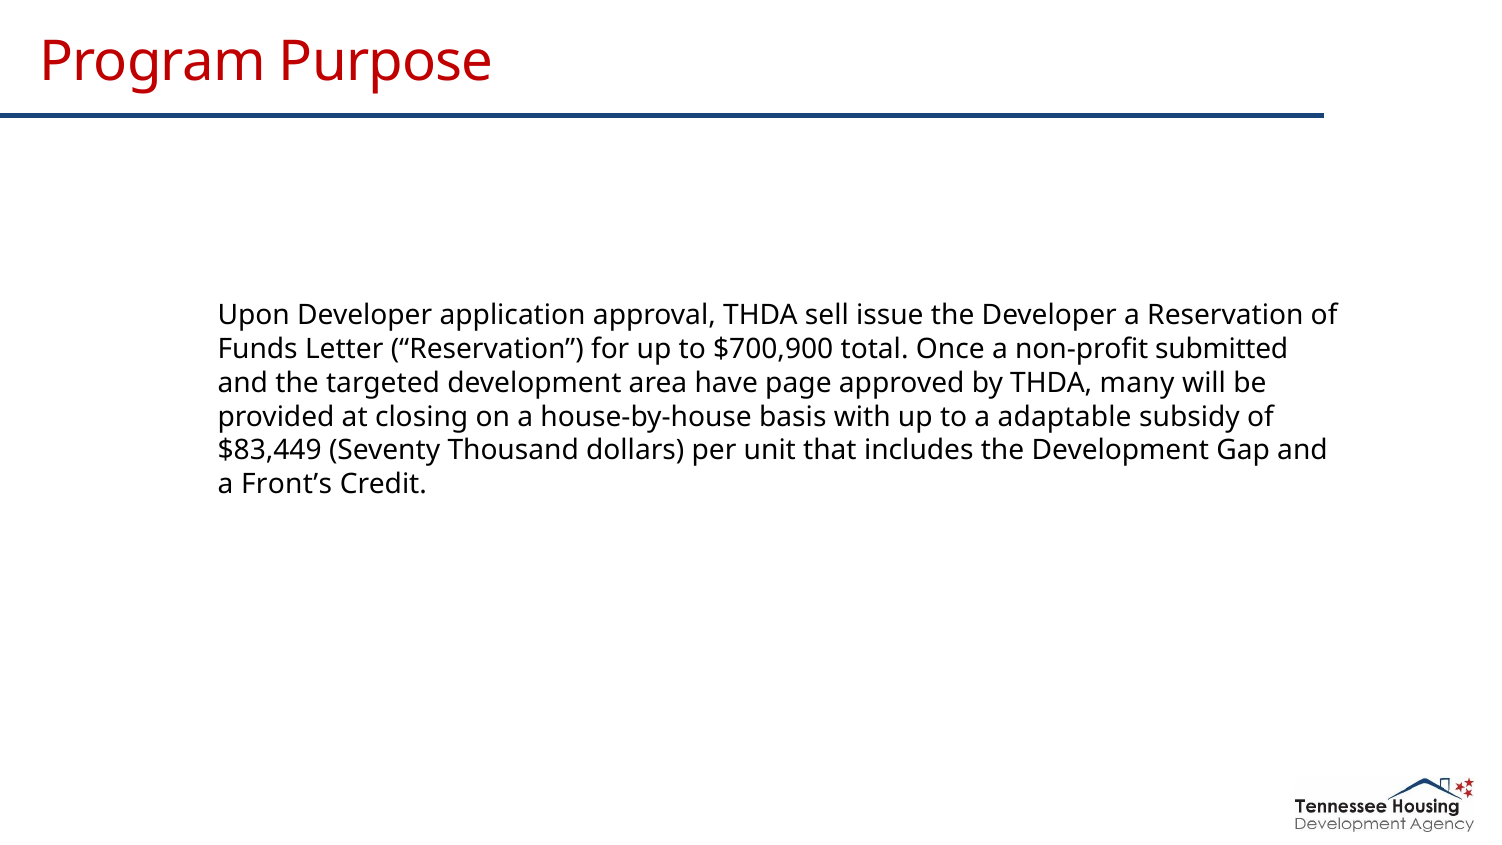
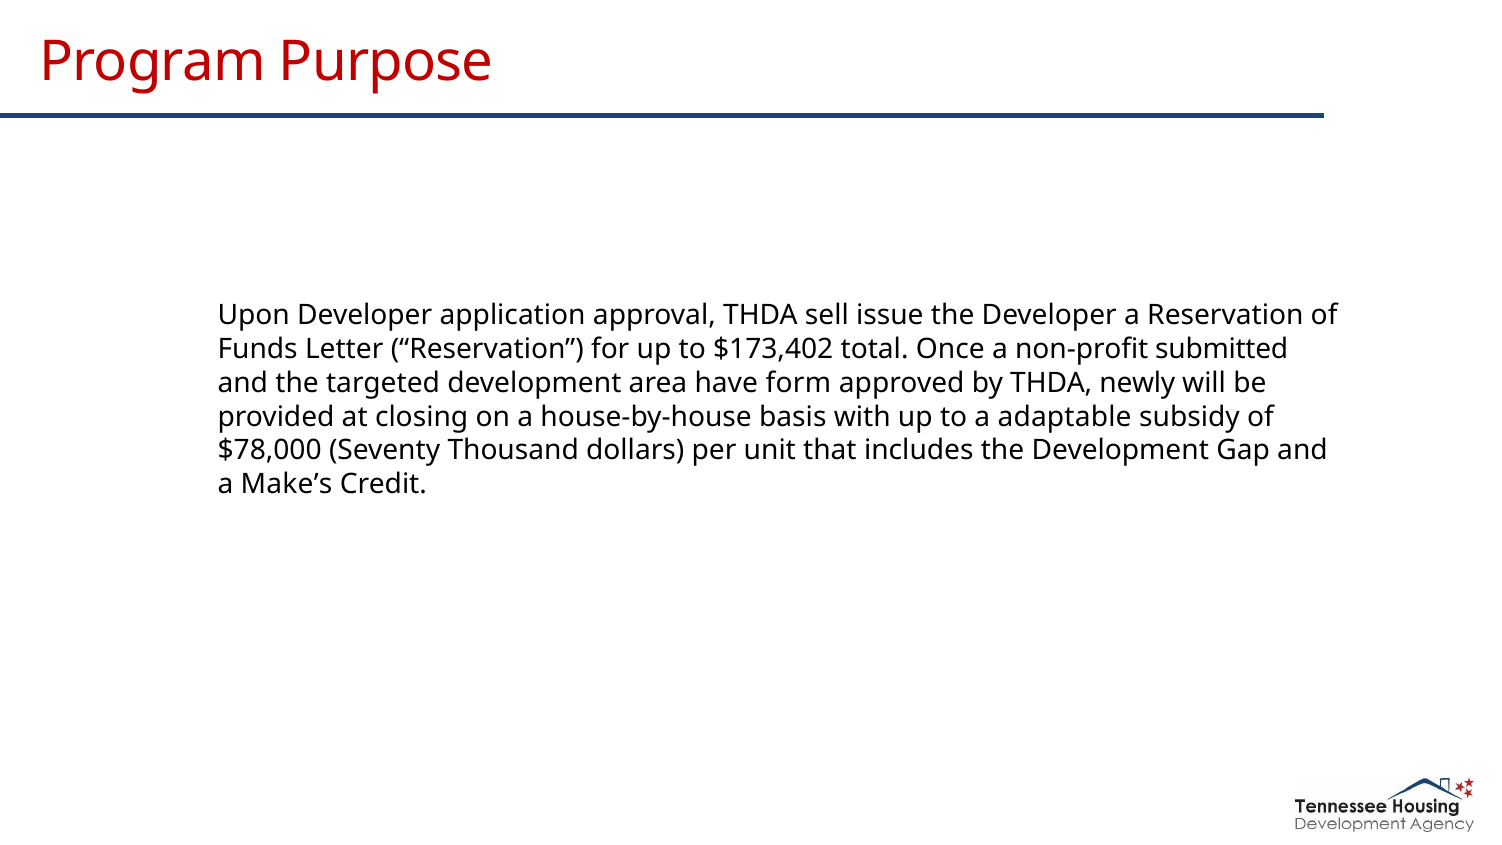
$700,900: $700,900 -> $173,402
page: page -> form
many: many -> newly
$83,449: $83,449 -> $78,000
Front’s: Front’s -> Make’s
